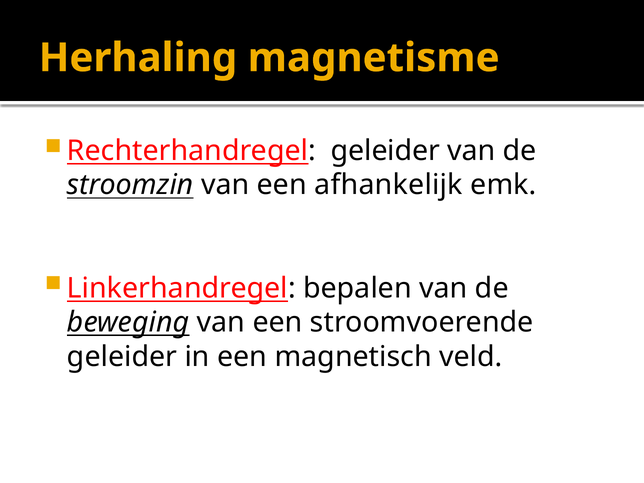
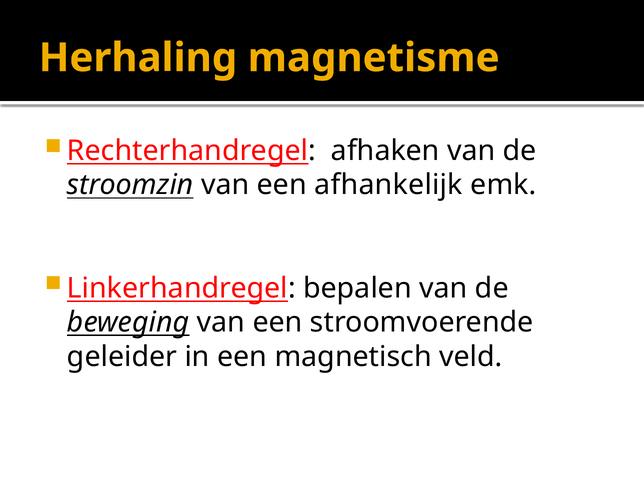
Rechterhandregel geleider: geleider -> afhaken
